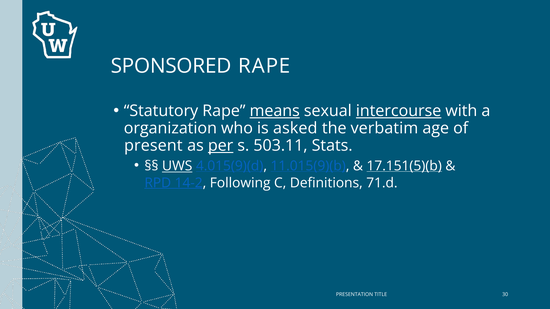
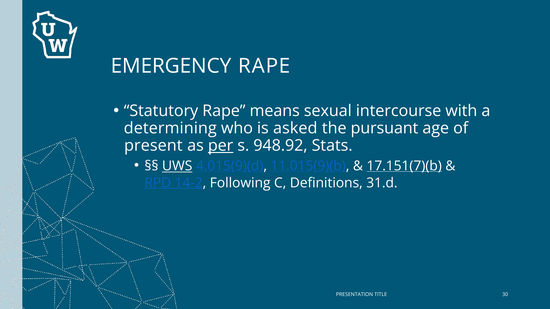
SPONSORED: SPONSORED -> EMERGENCY
means underline: present -> none
intercourse underline: present -> none
organization: organization -> determining
verbatim: verbatim -> pursuant
503.11: 503.11 -> 948.92
17.151(5)(b: 17.151(5)(b -> 17.151(7)(b
71.d: 71.d -> 31.d
